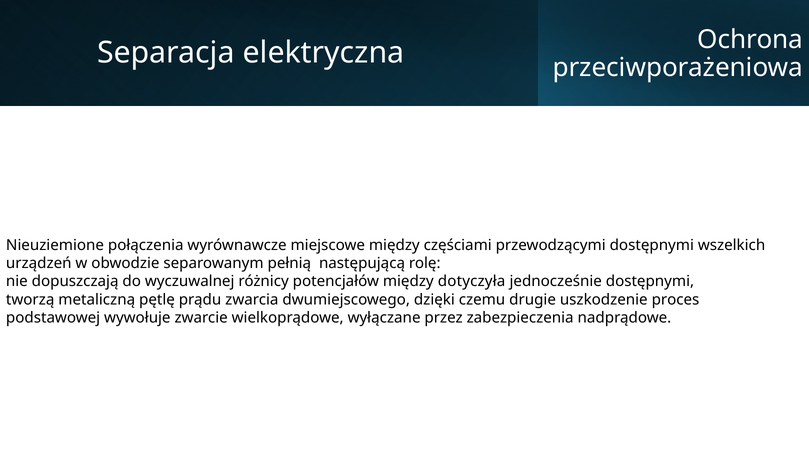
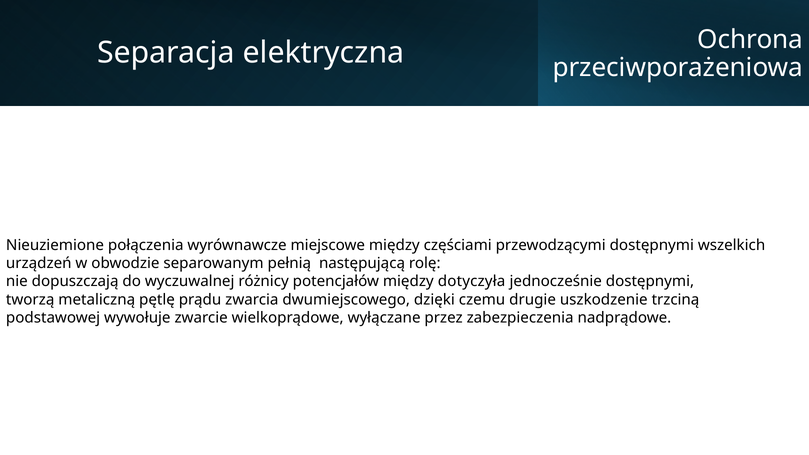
proces: proces -> trzciną
